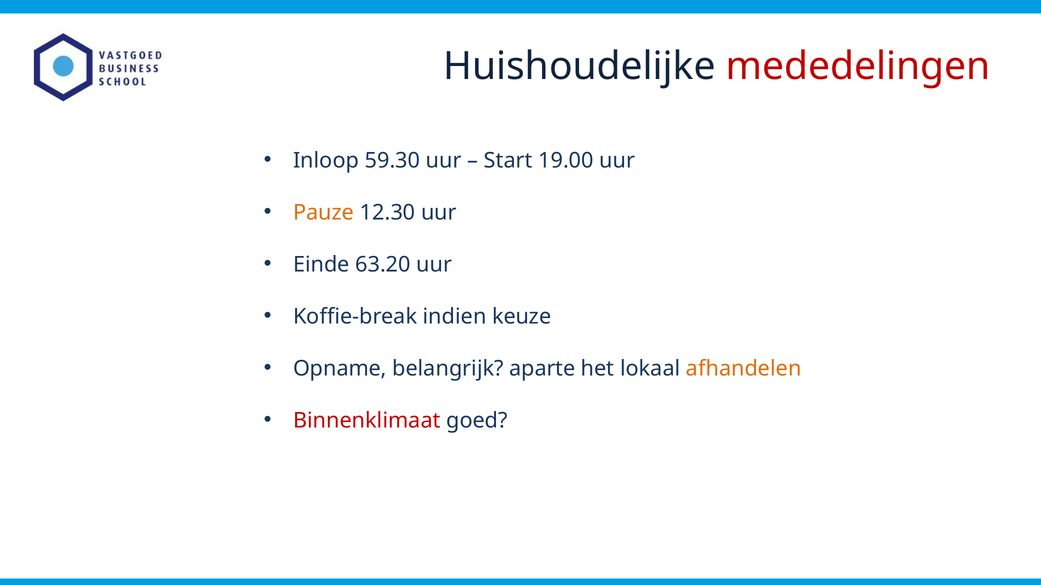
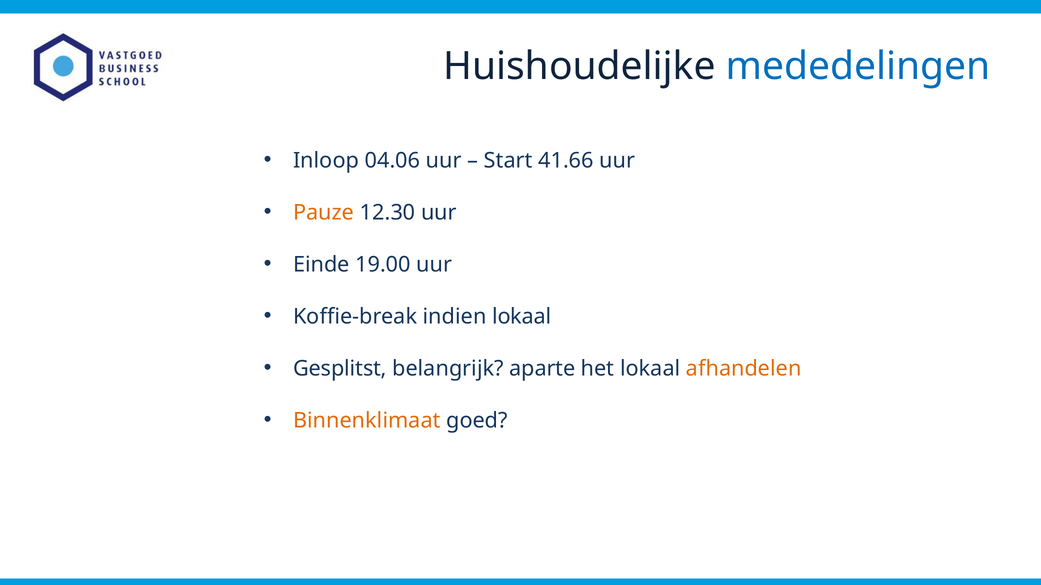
mededelingen colour: red -> blue
59.30: 59.30 -> 04.06
19.00: 19.00 -> 41.66
63.20: 63.20 -> 19.00
indien keuze: keuze -> lokaal
Opname: Opname -> Gesplitst
Binnenklimaat colour: red -> orange
